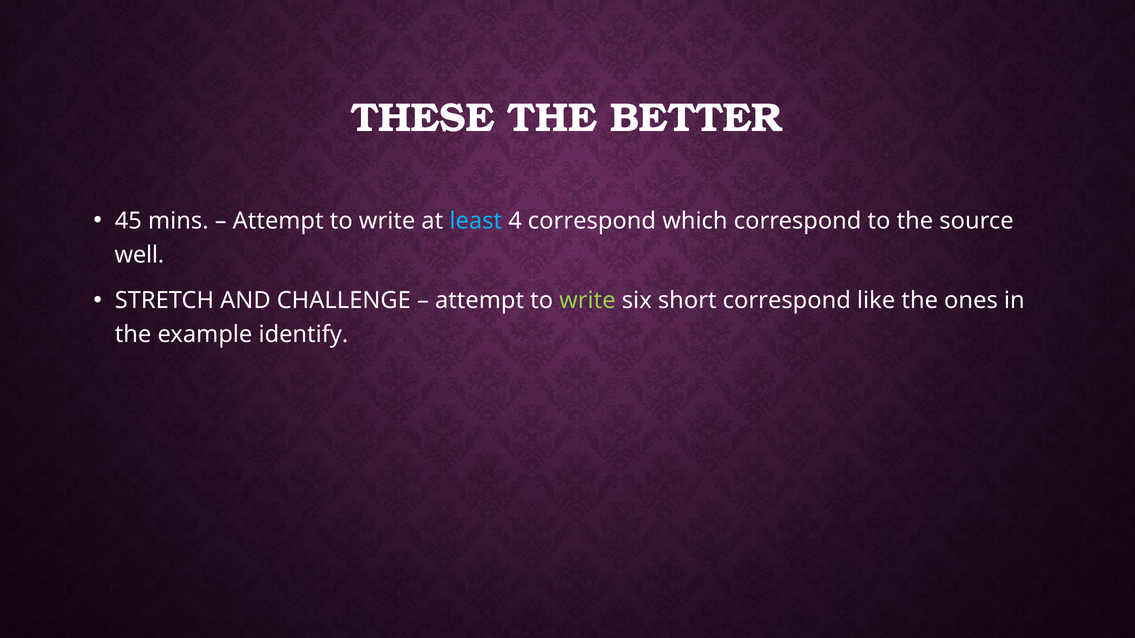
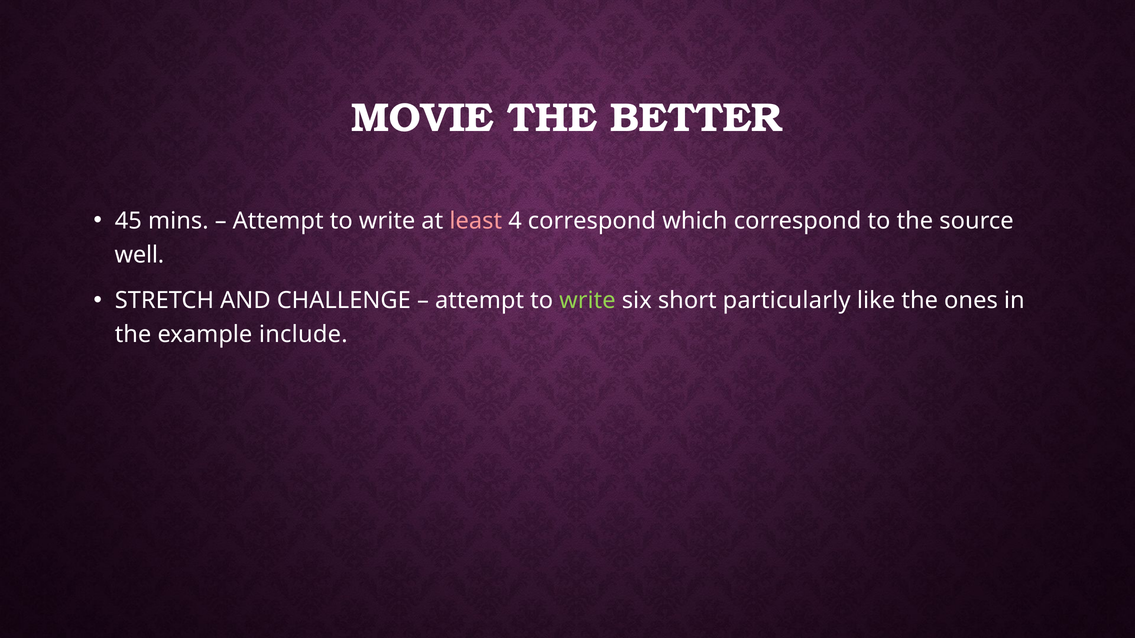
THESE: THESE -> MOVIE
least colour: light blue -> pink
short correspond: correspond -> particularly
identify: identify -> include
